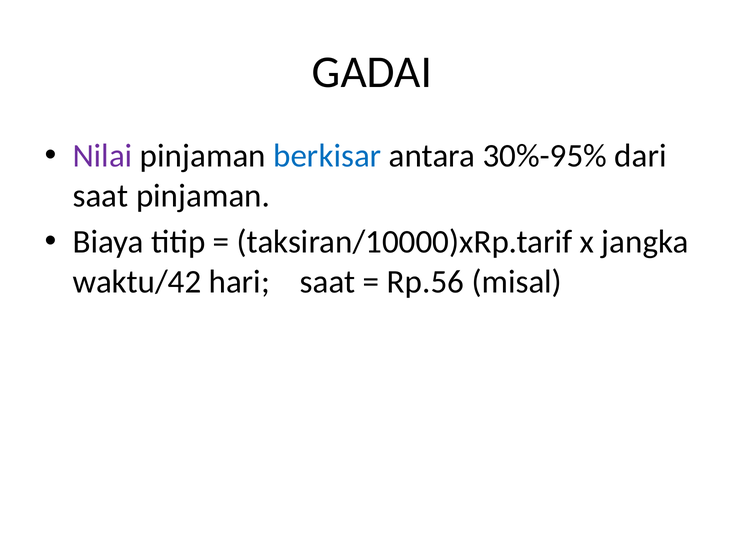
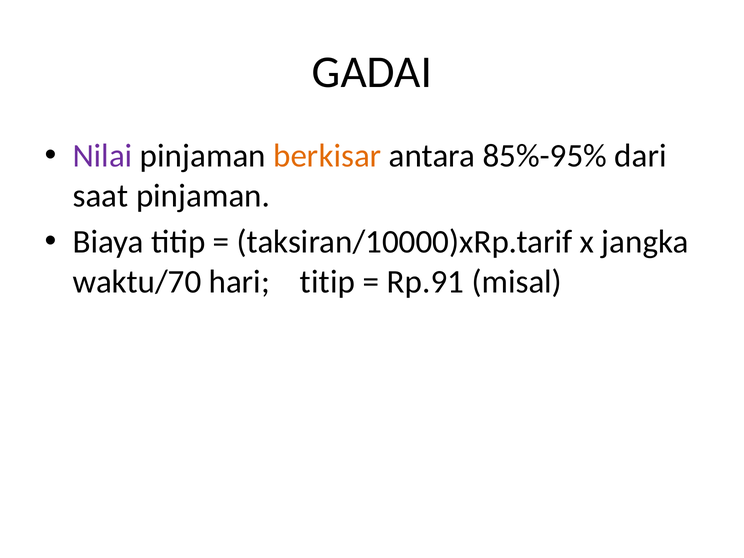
berkisar colour: blue -> orange
30%-95%: 30%-95% -> 85%-95%
waktu/42: waktu/42 -> waktu/70
hari saat: saat -> titip
Rp.56: Rp.56 -> Rp.91
